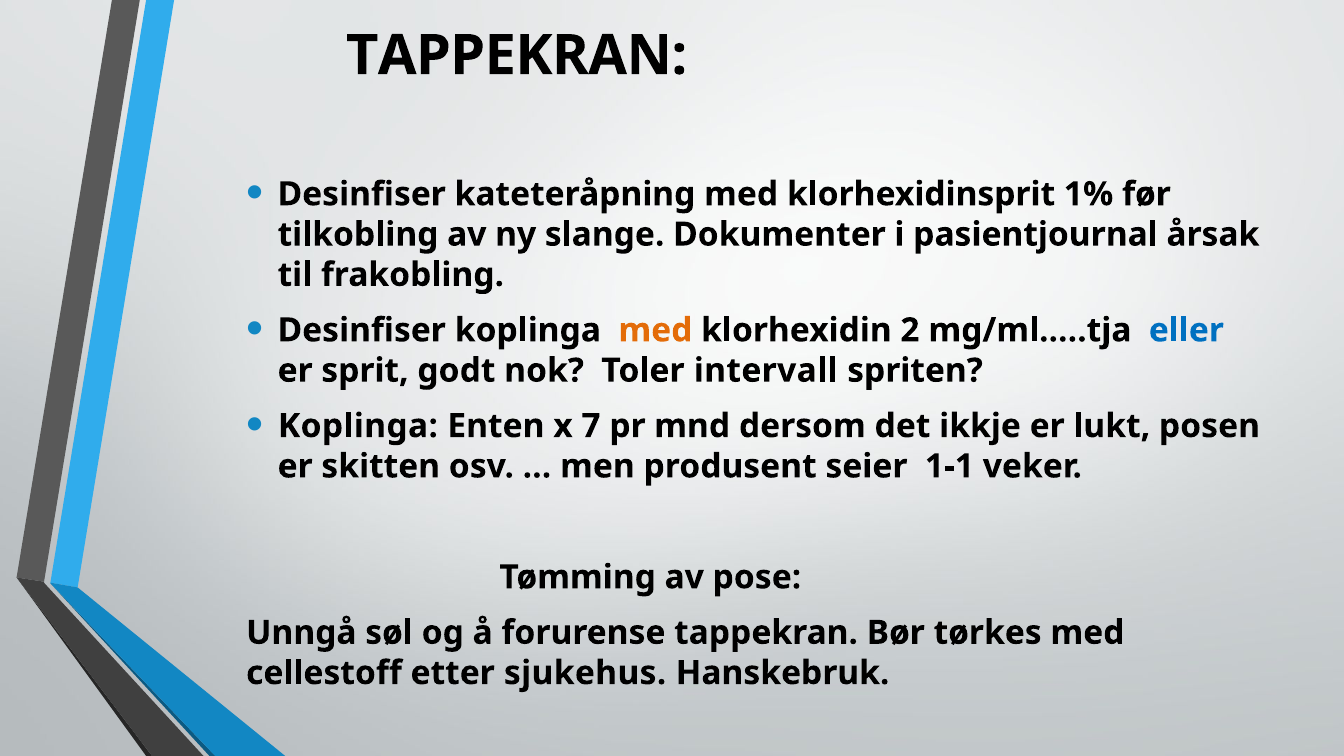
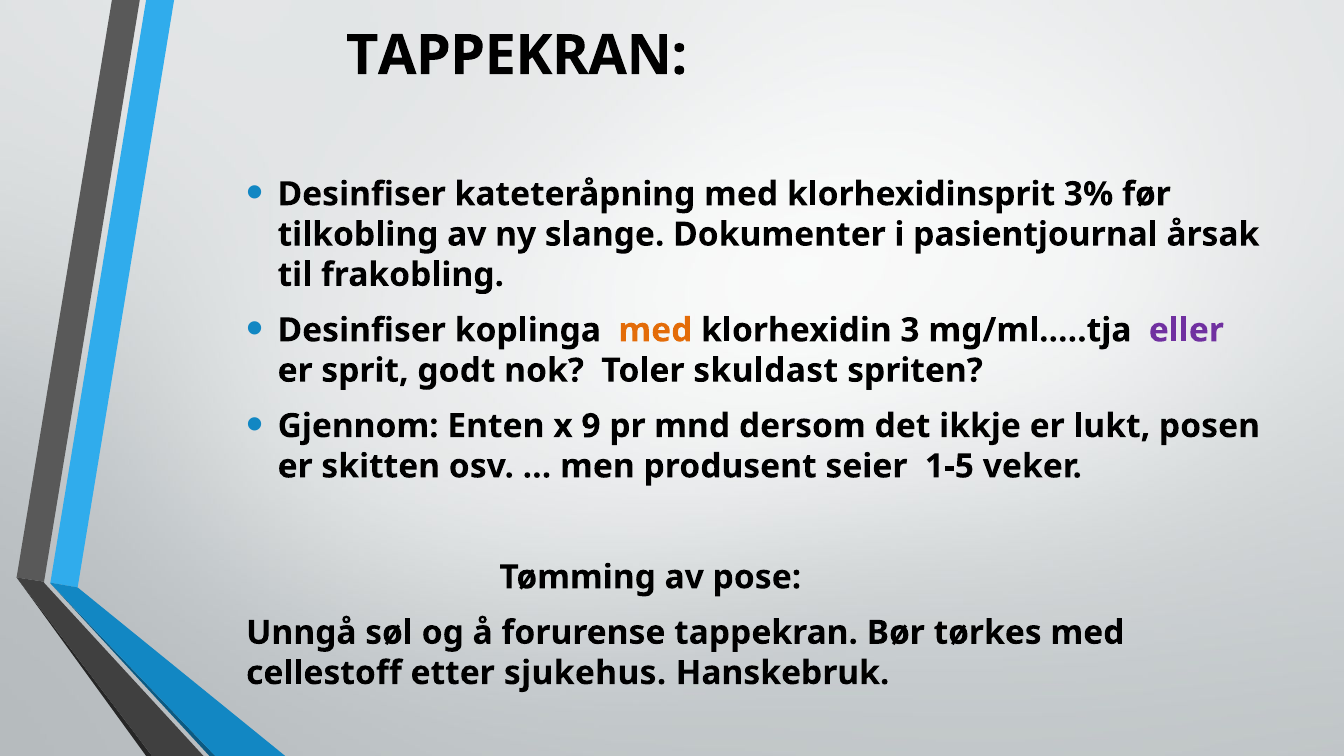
1%: 1% -> 3%
2: 2 -> 3
eller colour: blue -> purple
intervall: intervall -> skuldast
Koplinga at (358, 426): Koplinga -> Gjennom
7: 7 -> 9
1-1: 1-1 -> 1-5
